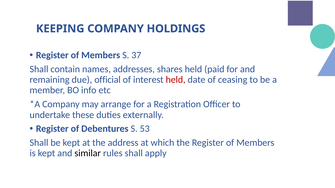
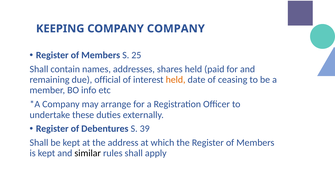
COMPANY HOLDINGS: HOLDINGS -> COMPANY
37: 37 -> 25
held at (176, 80) colour: red -> orange
53: 53 -> 39
